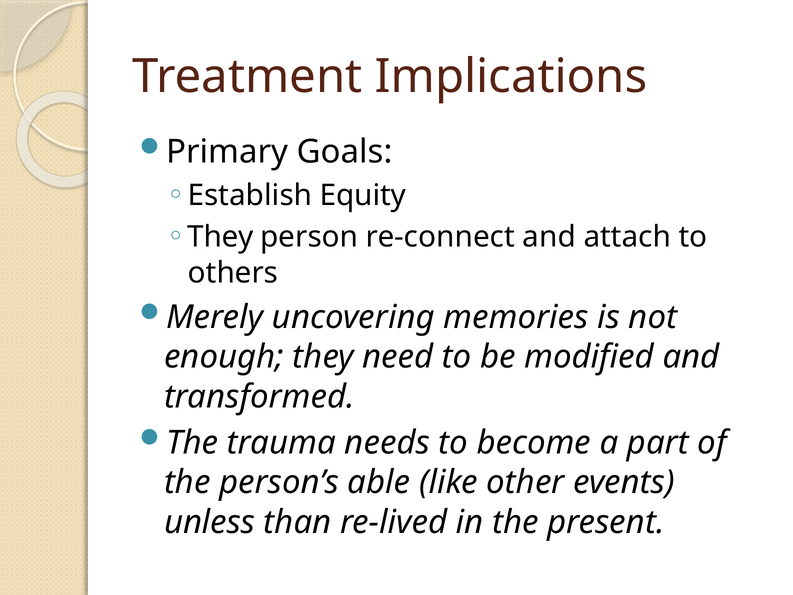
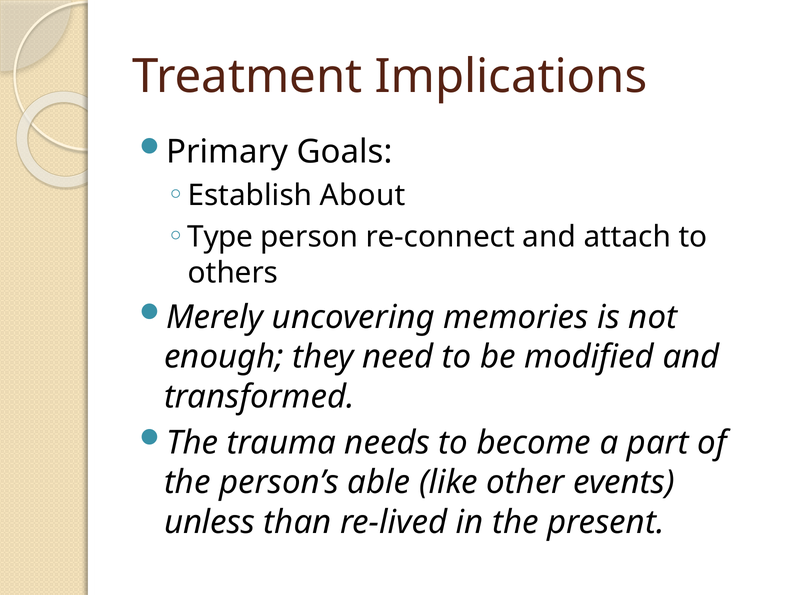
Equity: Equity -> About
They at (220, 237): They -> Type
